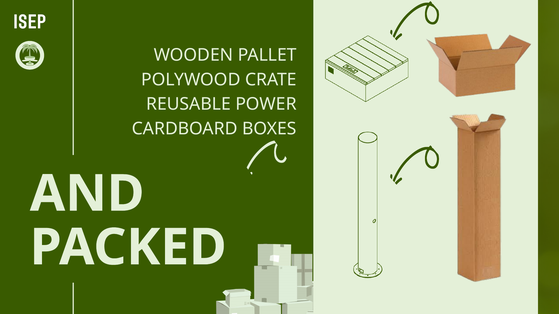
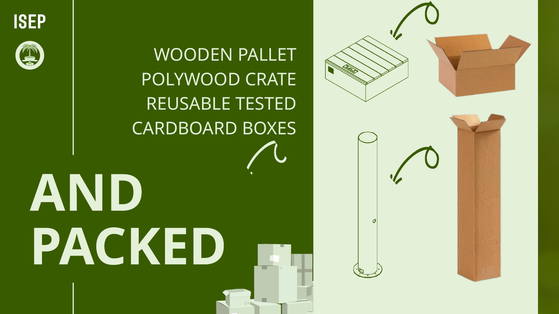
POWER: POWER -> TESTED
